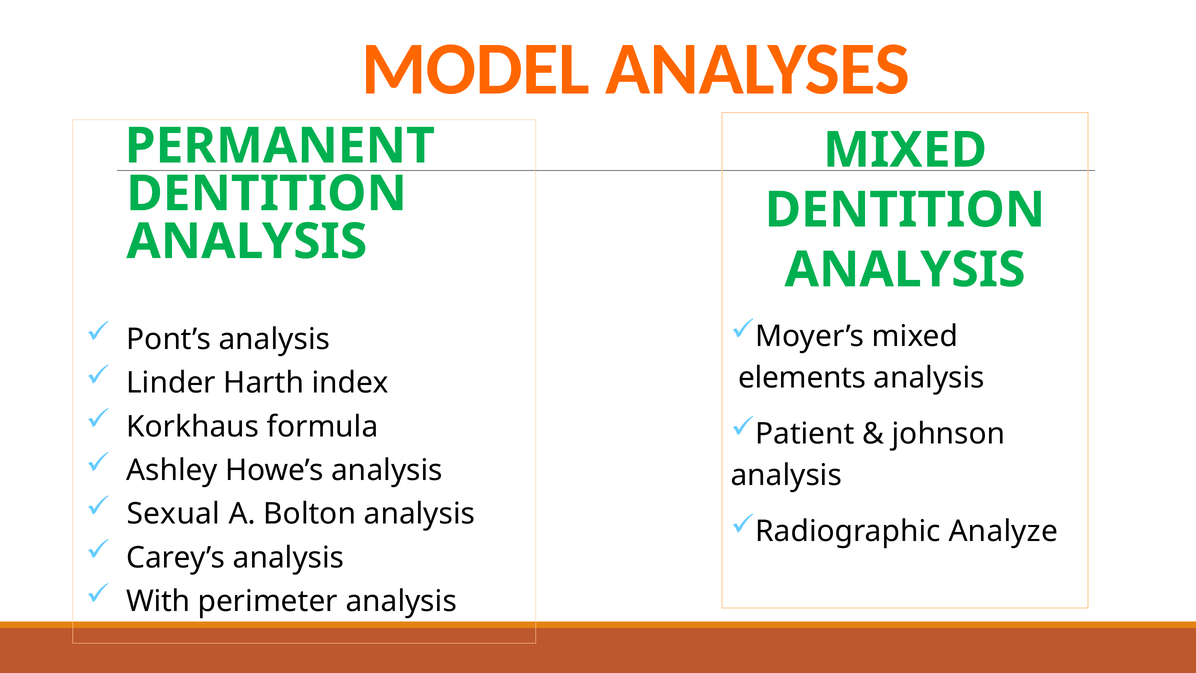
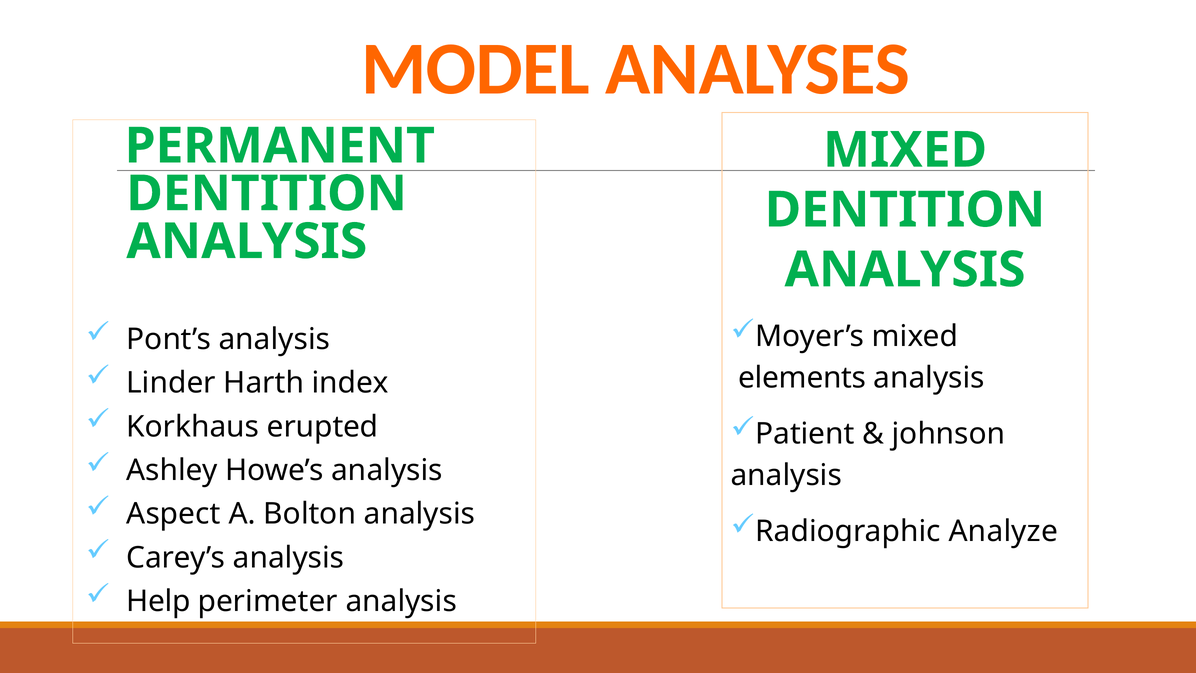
formula: formula -> erupted
Sexual: Sexual -> Aspect
With: With -> Help
